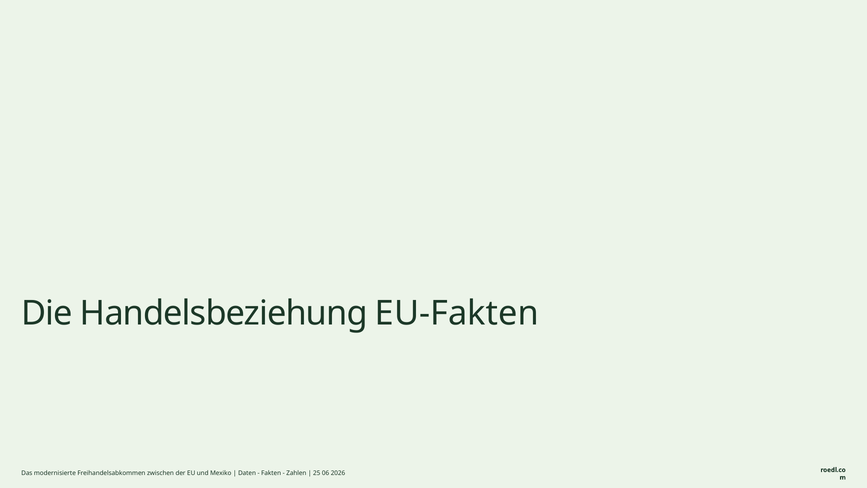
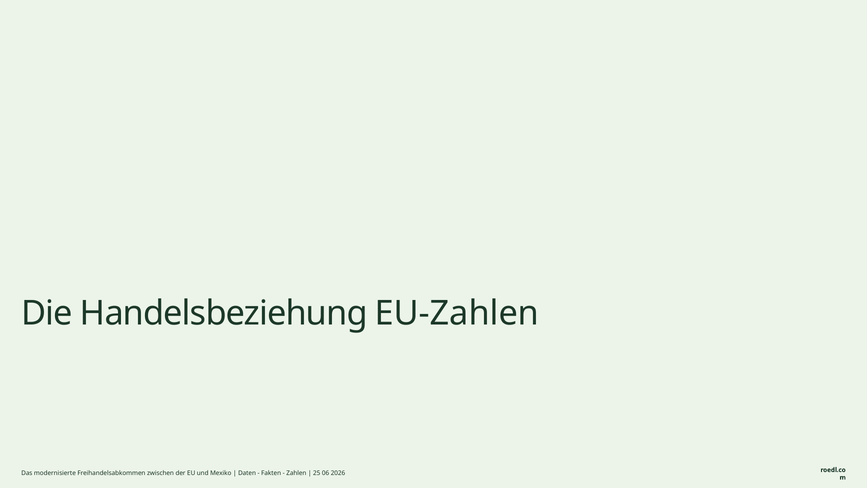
EU-Fakten: EU-Fakten -> EU-Zahlen
